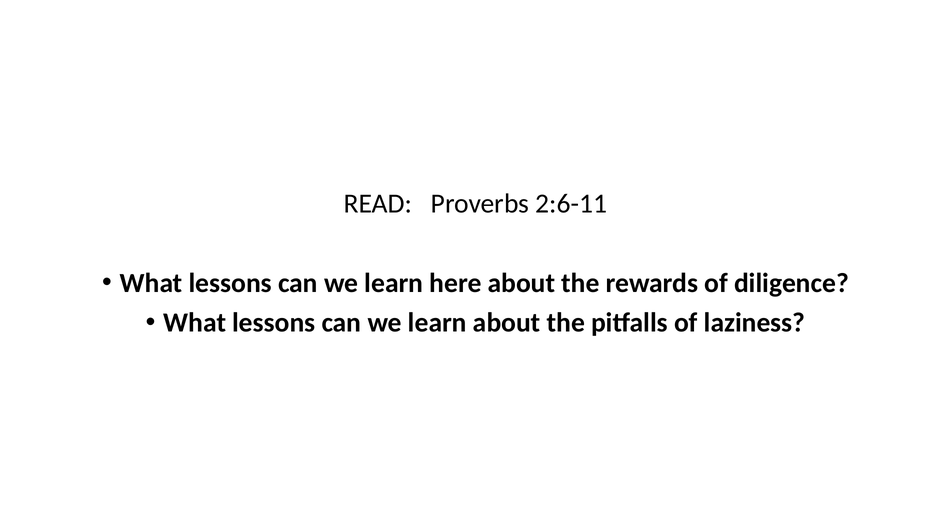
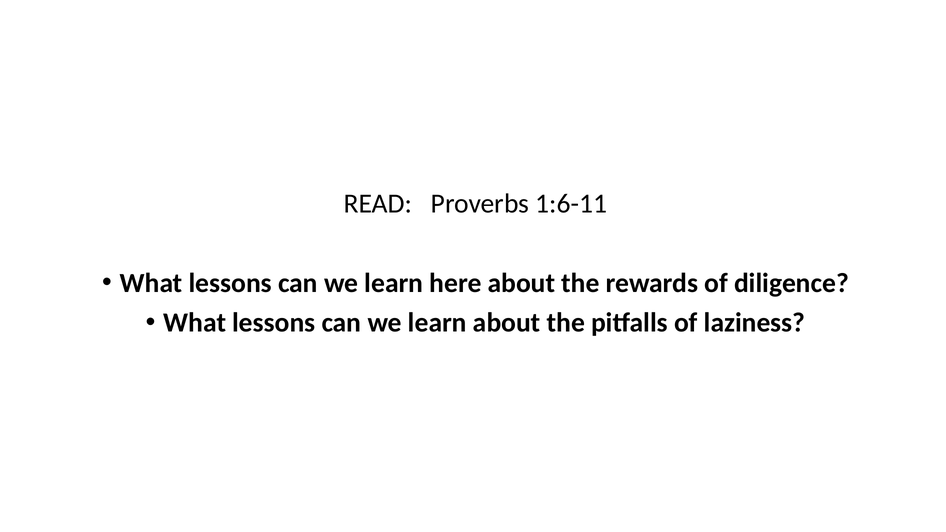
2:6-11: 2:6-11 -> 1:6-11
